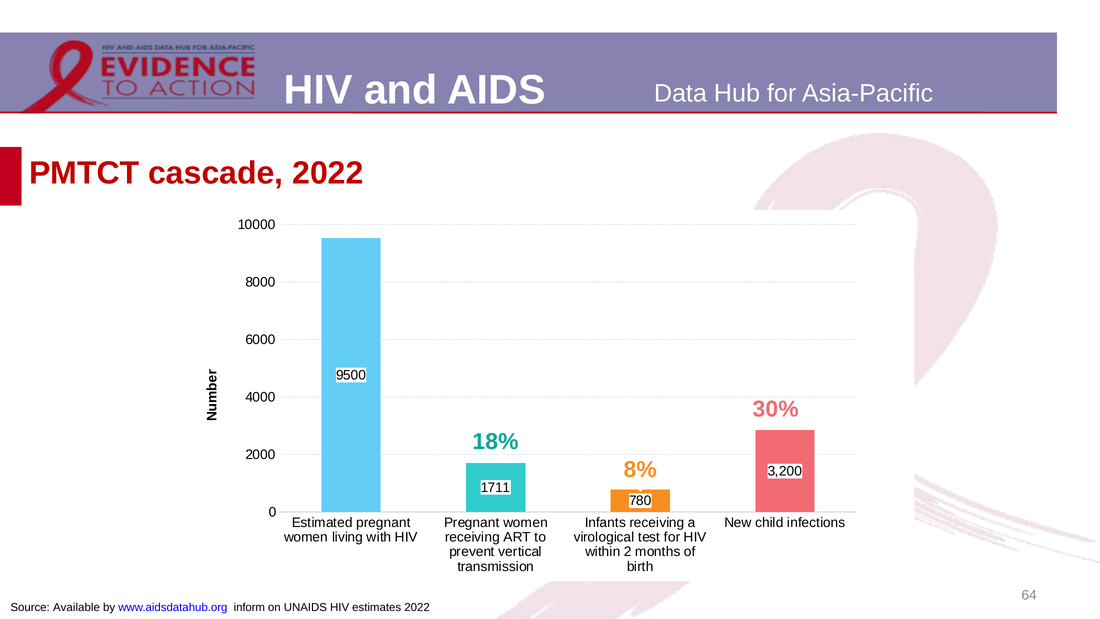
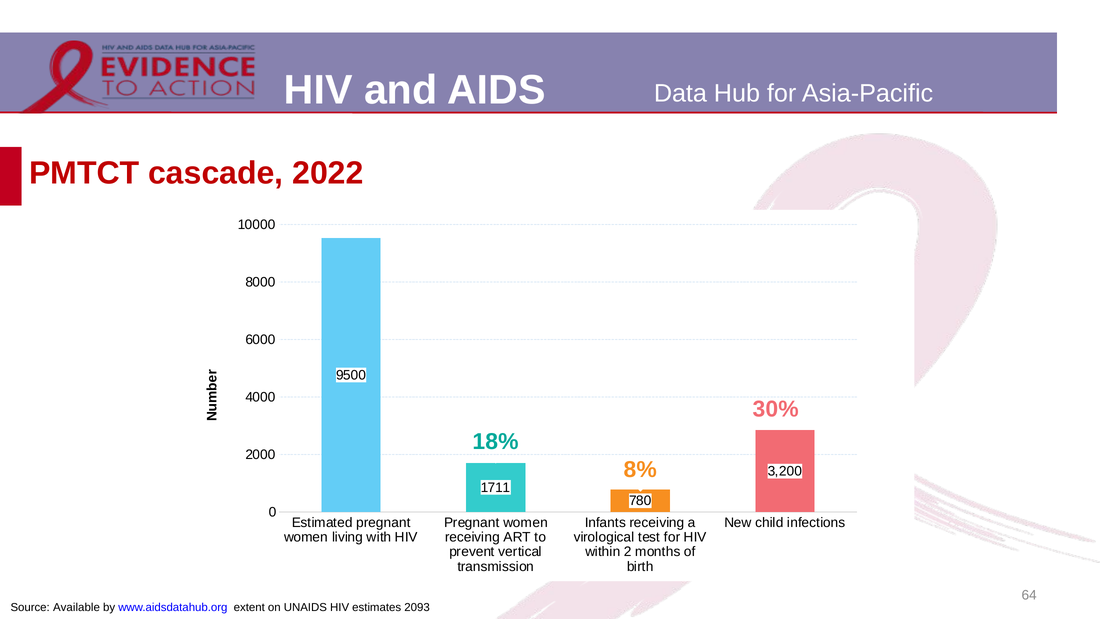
inform: inform -> extent
estimates 2022: 2022 -> 2093
